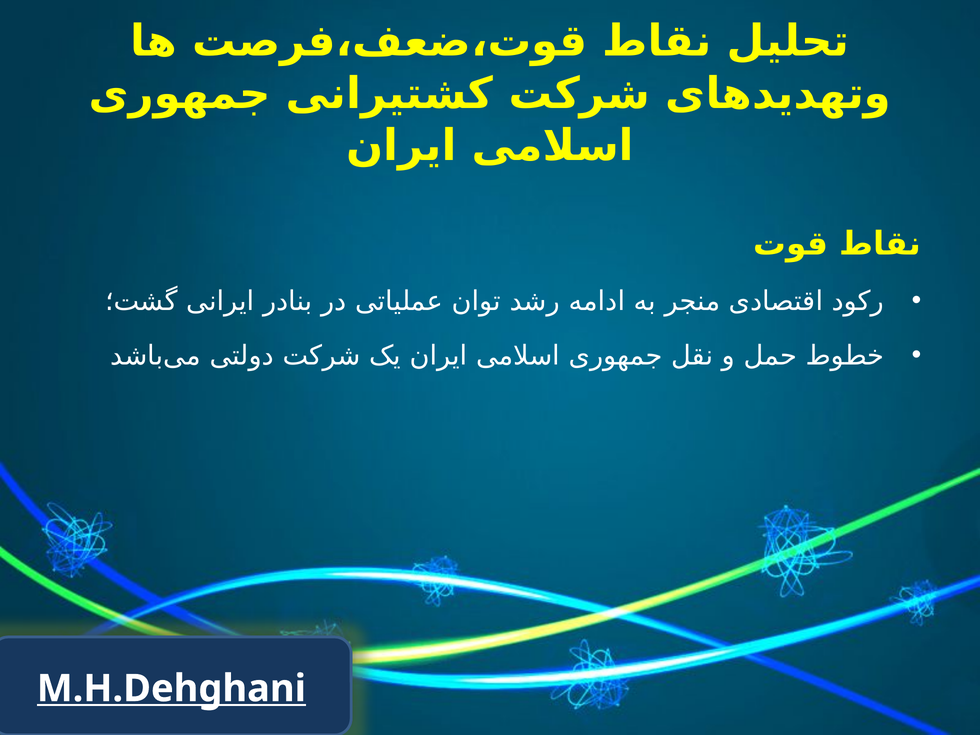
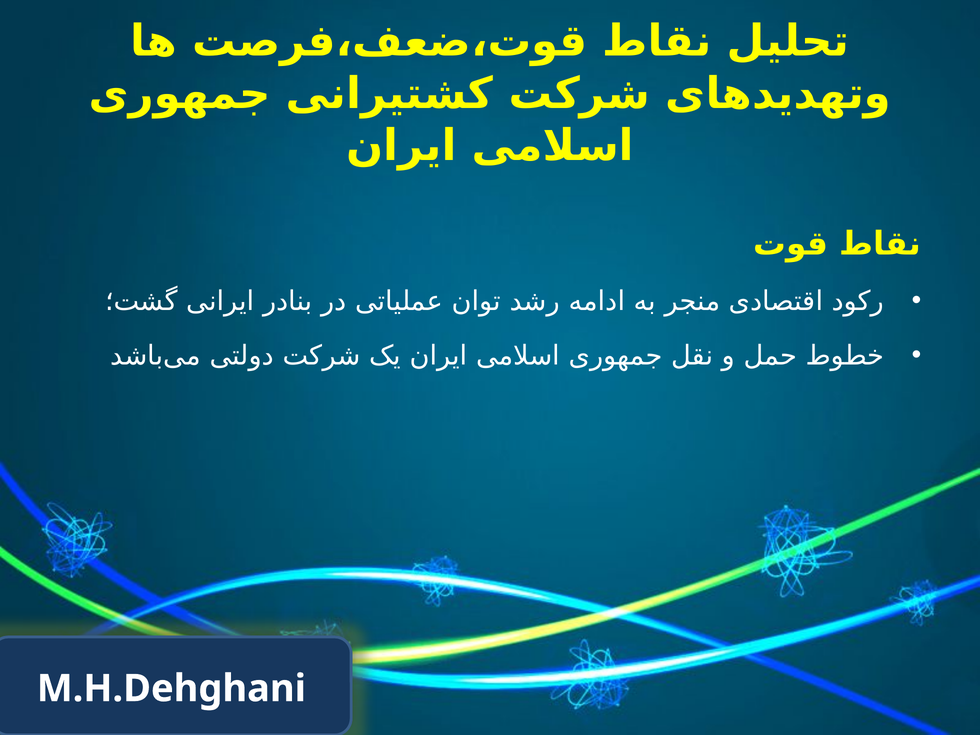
M.H.Dehghani underline: present -> none
